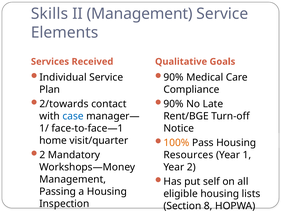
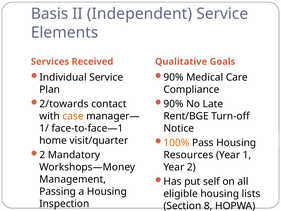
Skills: Skills -> Basis
II Management: Management -> Independent
case colour: blue -> orange
